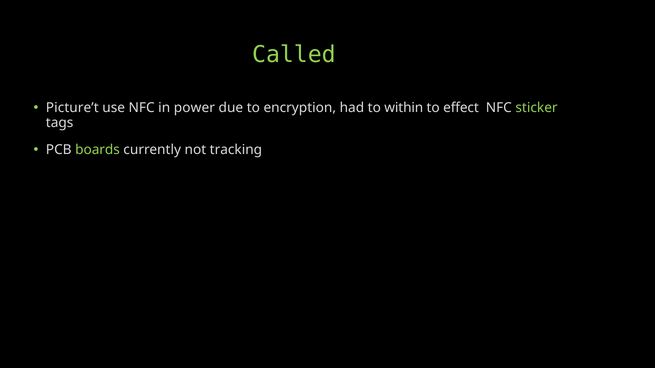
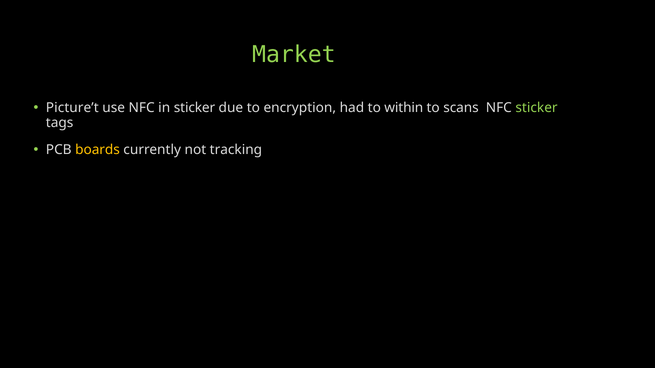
Called: Called -> Market
in power: power -> sticker
effect: effect -> scans
boards colour: light green -> yellow
